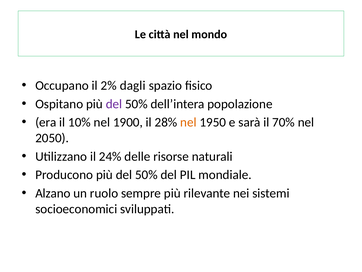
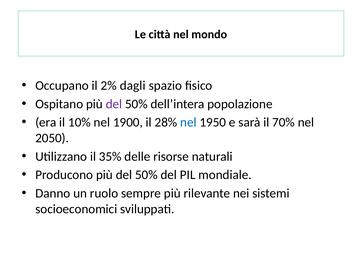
nel at (188, 122) colour: orange -> blue
24%: 24% -> 35%
Alzano: Alzano -> Danno
